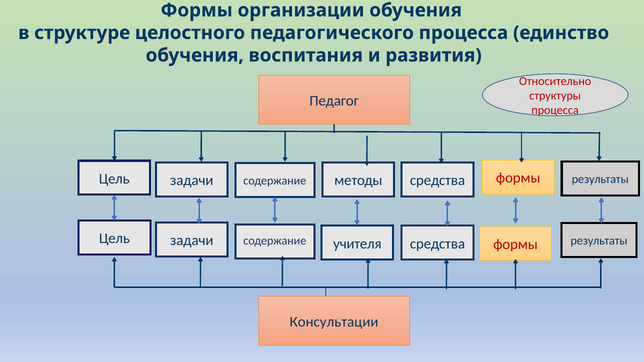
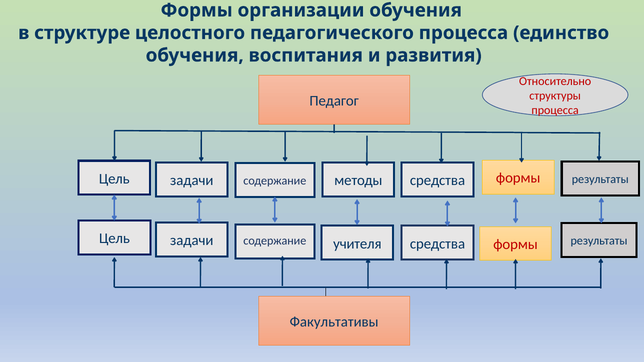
Консультации: Консультации -> Факультативы
